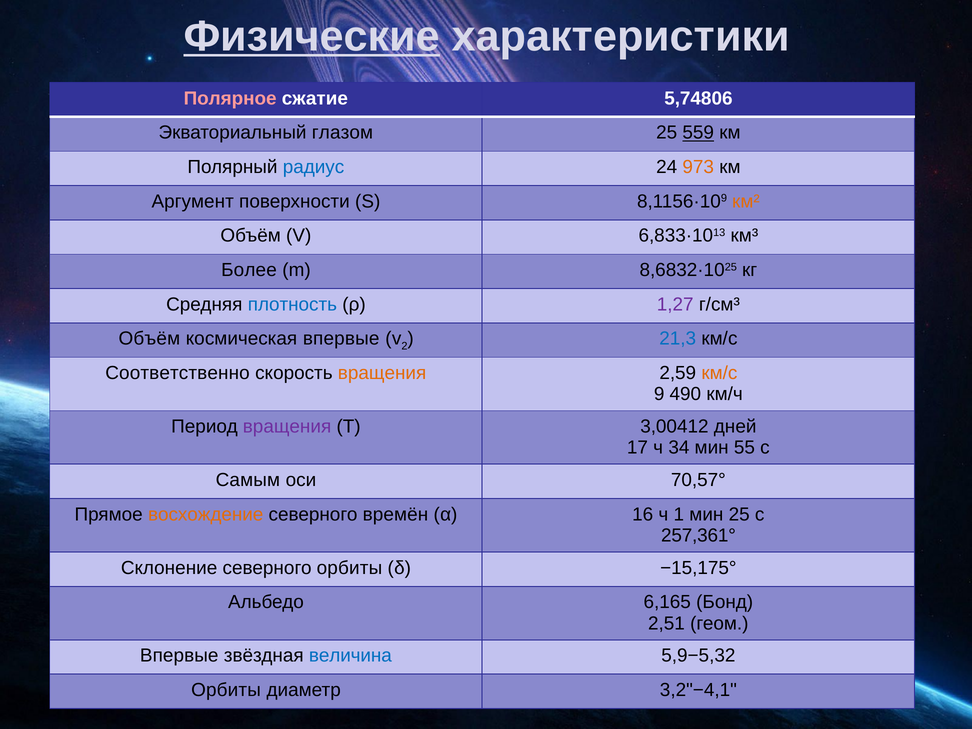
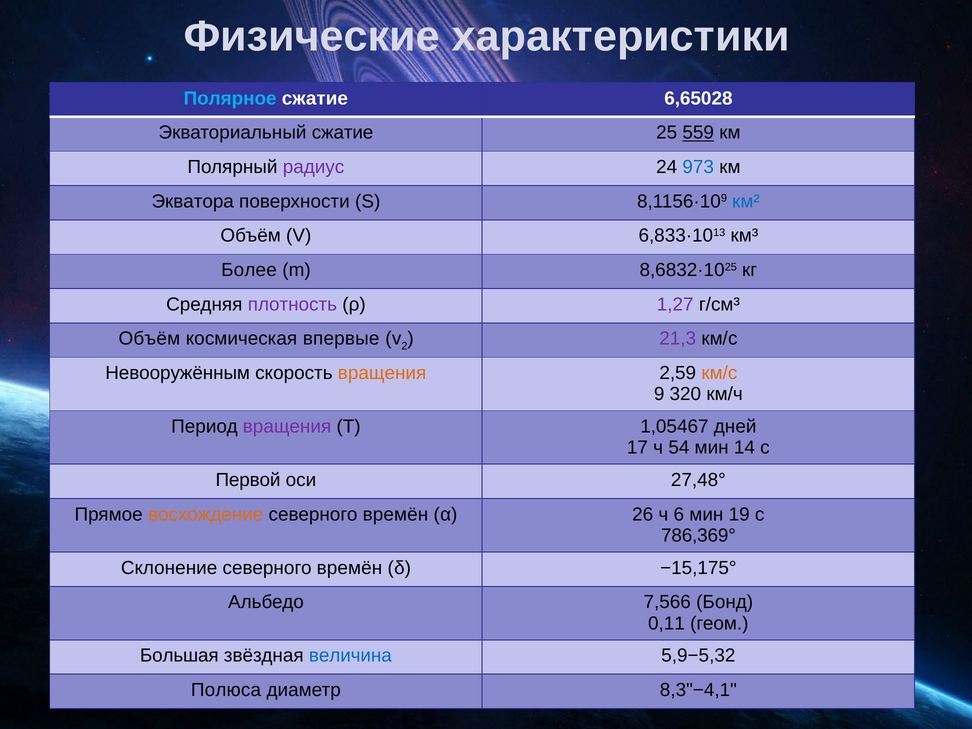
Физические underline: present -> none
Полярное colour: pink -> light blue
5,74806: 5,74806 -> 6,65028
Экваториальный глазом: глазом -> сжатие
радиус colour: blue -> purple
973 colour: orange -> blue
Аргумент: Аргумент -> Экватора
км² colour: orange -> blue
плотность colour: blue -> purple
21,3 colour: blue -> purple
Соответственно: Соответственно -> Невооружённым
490: 490 -> 320
3,00412: 3,00412 -> 1,05467
34: 34 -> 54
55: 55 -> 14
Самым: Самым -> Первой
70,57°: 70,57° -> 27,48°
16: 16 -> 26
1: 1 -> 6
мин 25: 25 -> 19
257,361°: 257,361° -> 786,369°
Склонение северного орбиты: орбиты -> времён
6,165: 6,165 -> 7,566
2,51: 2,51 -> 0,11
Впервые at (179, 656): Впервые -> Большая
Орбиты at (226, 690): Орбиты -> Полюса
3,2"−4,1: 3,2"−4,1 -> 8,3"−4,1
